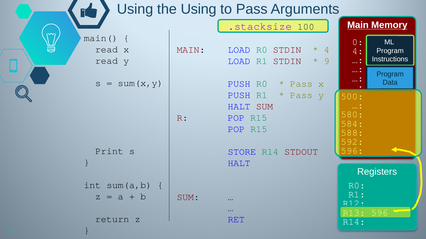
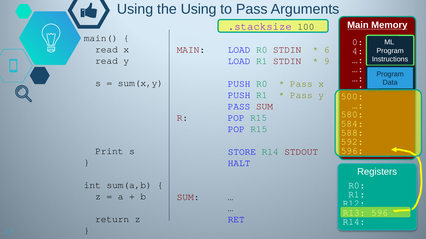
4 at (327, 50): 4 -> 6
HALT at (239, 107): HALT -> PASS
